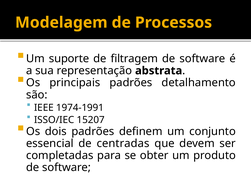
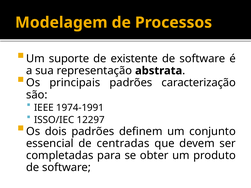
filtragem: filtragem -> existente
detalhamento: detalhamento -> caracterização
15207: 15207 -> 12297
